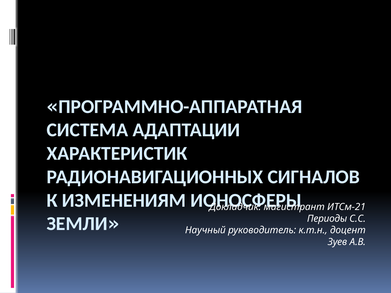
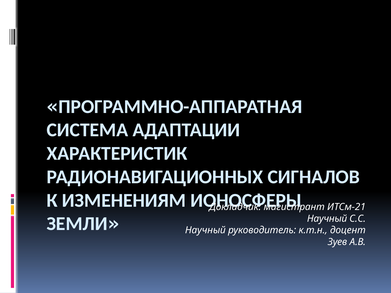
Периоды at (327, 219): Периоды -> Научный
